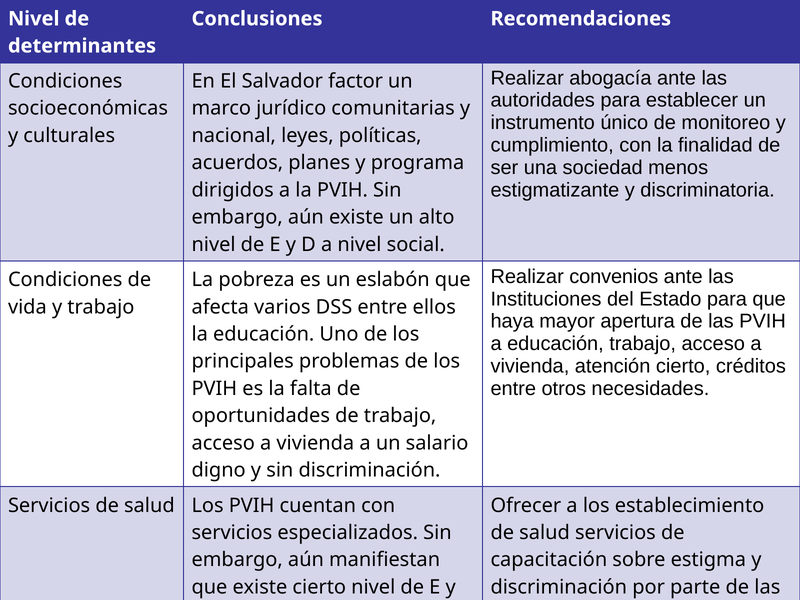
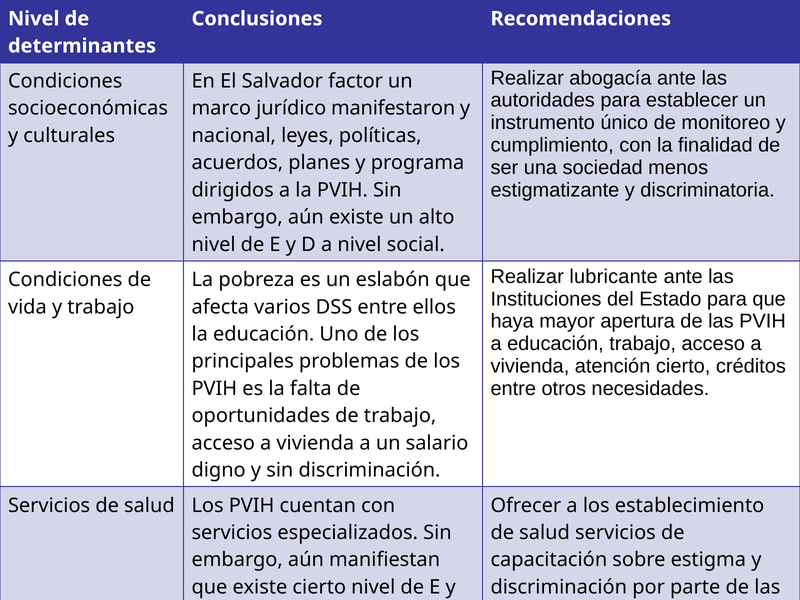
comunitarias: comunitarias -> manifestaron
convenios: convenios -> lubricante
